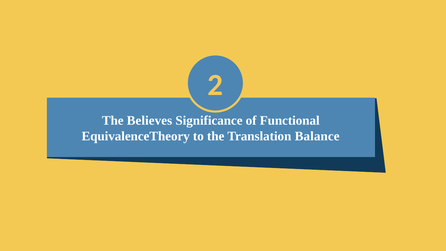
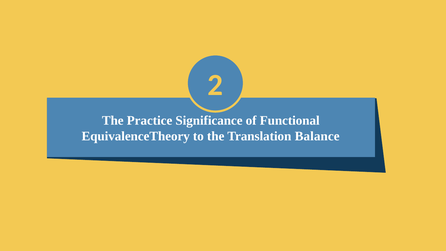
Believes: Believes -> Practice
